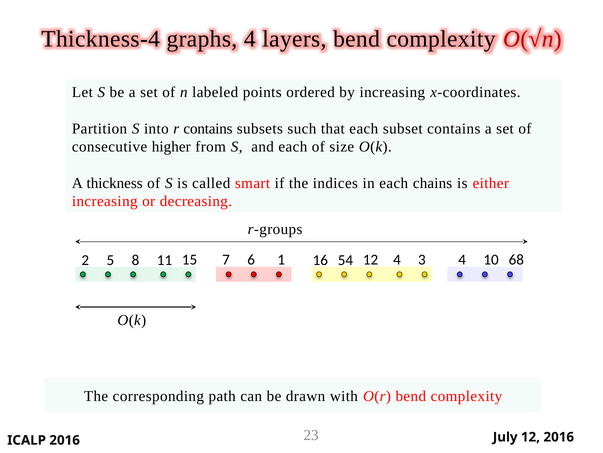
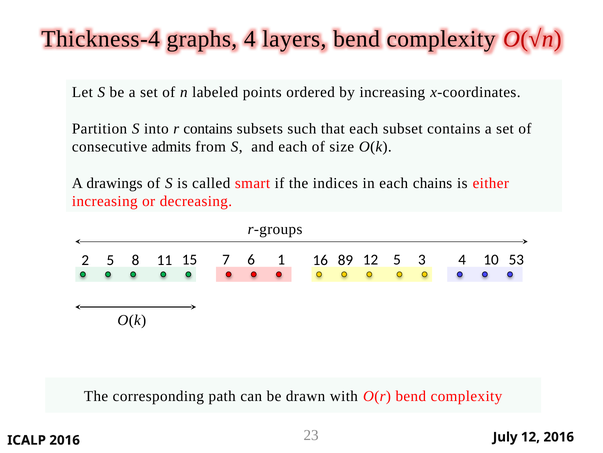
higher: higher -> admits
thickness: thickness -> drawings
54: 54 -> 89
12 4: 4 -> 5
68: 68 -> 53
